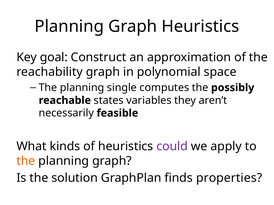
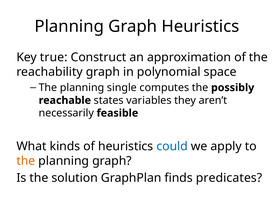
goal: goal -> true
could colour: purple -> blue
properties: properties -> predicates
